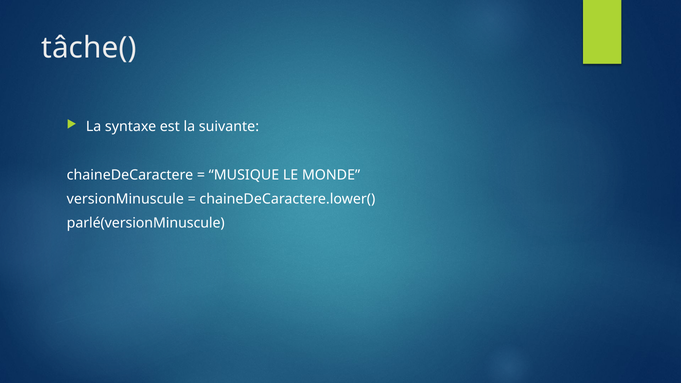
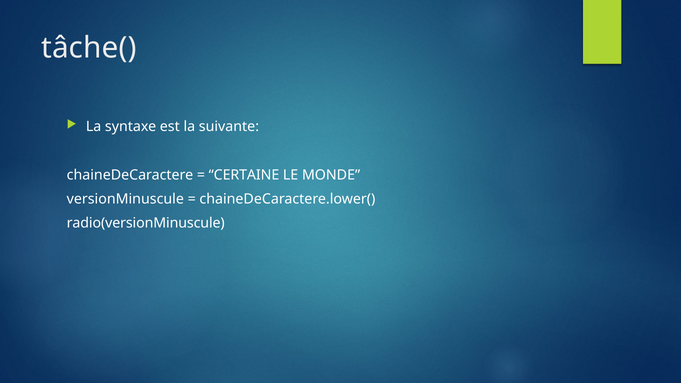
MUSIQUE: MUSIQUE -> CERTAINE
parlé(versionMinuscule: parlé(versionMinuscule -> radio(versionMinuscule
